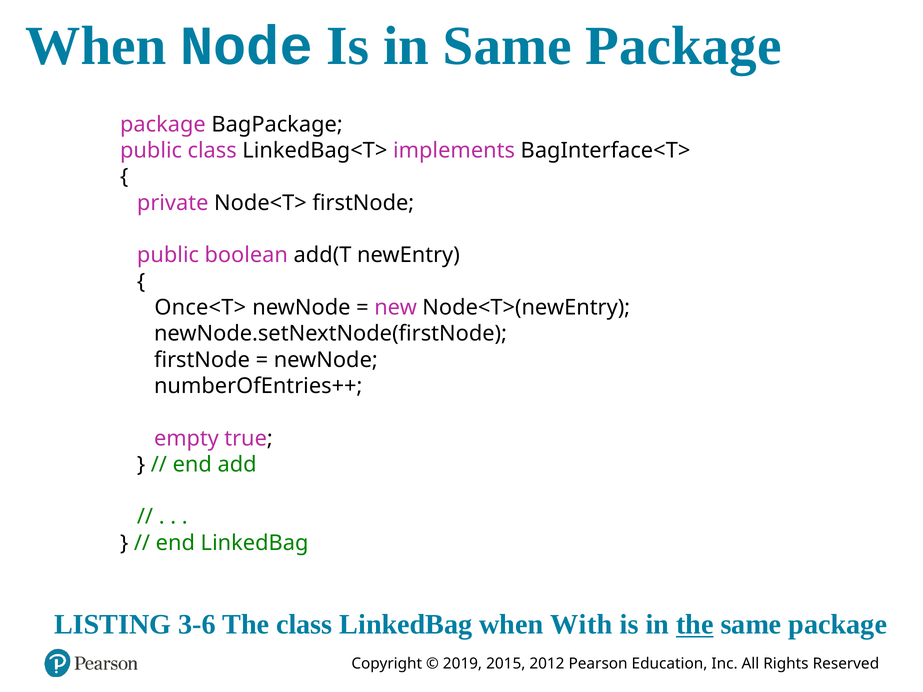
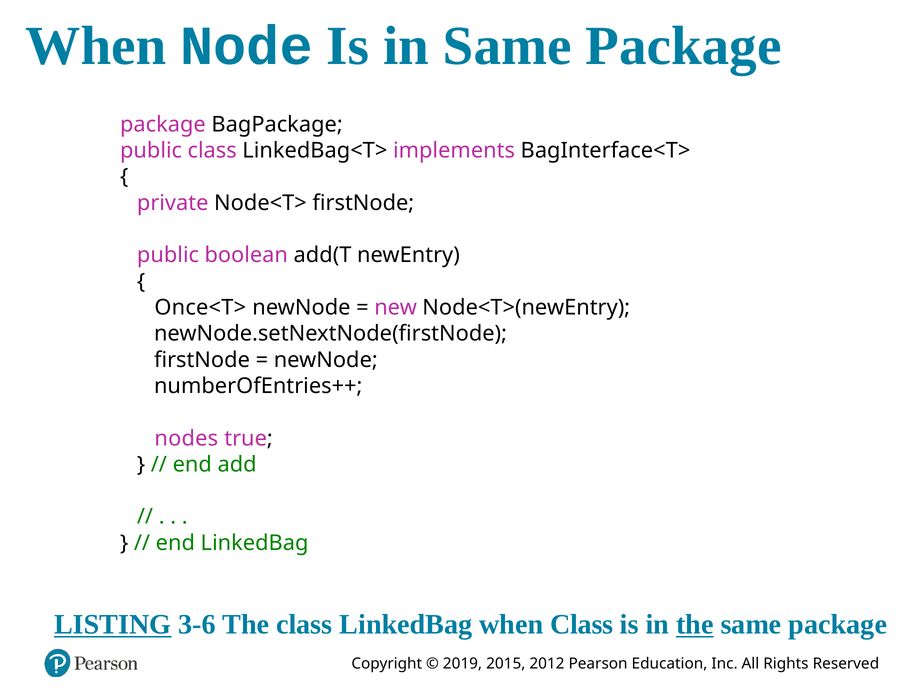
empty: empty -> nodes
LISTING underline: none -> present
when With: With -> Class
